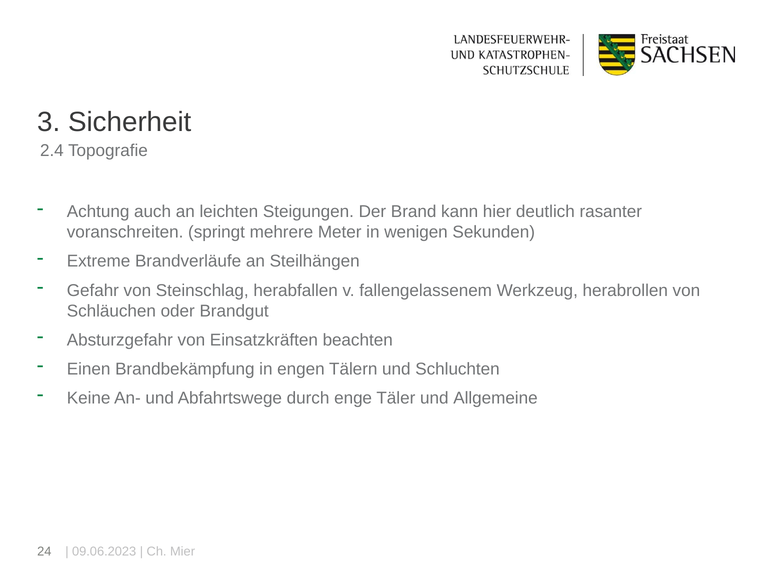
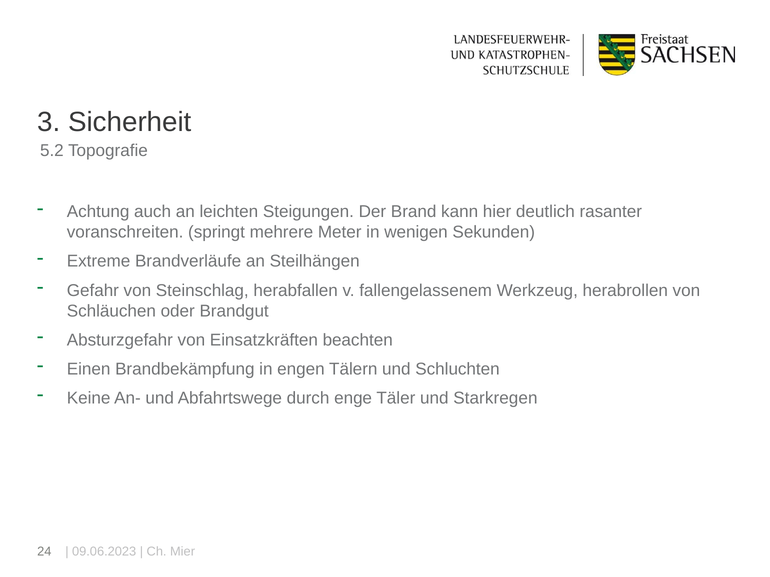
2.4: 2.4 -> 5.2
Allgemeine: Allgemeine -> Starkregen
